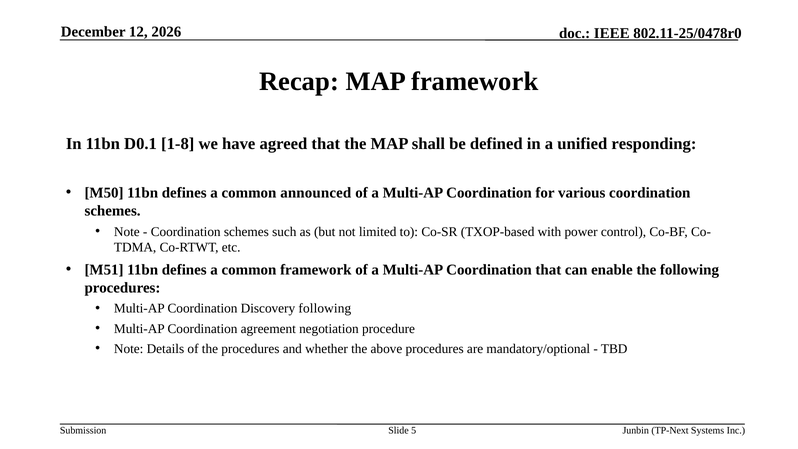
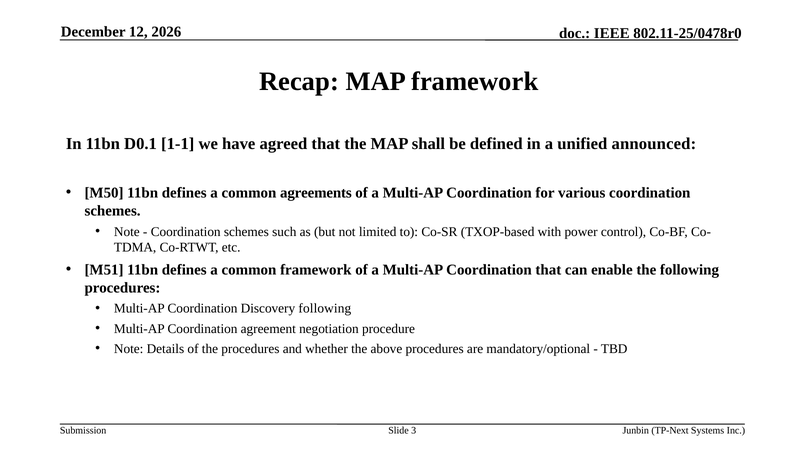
1-8: 1-8 -> 1-1
responding: responding -> announced
announced: announced -> agreements
5: 5 -> 3
